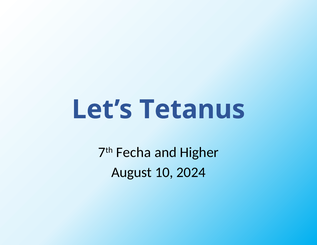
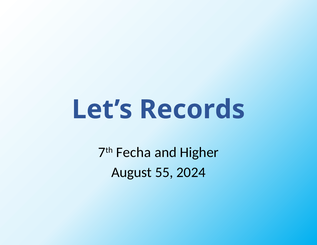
Tetanus: Tetanus -> Records
10: 10 -> 55
